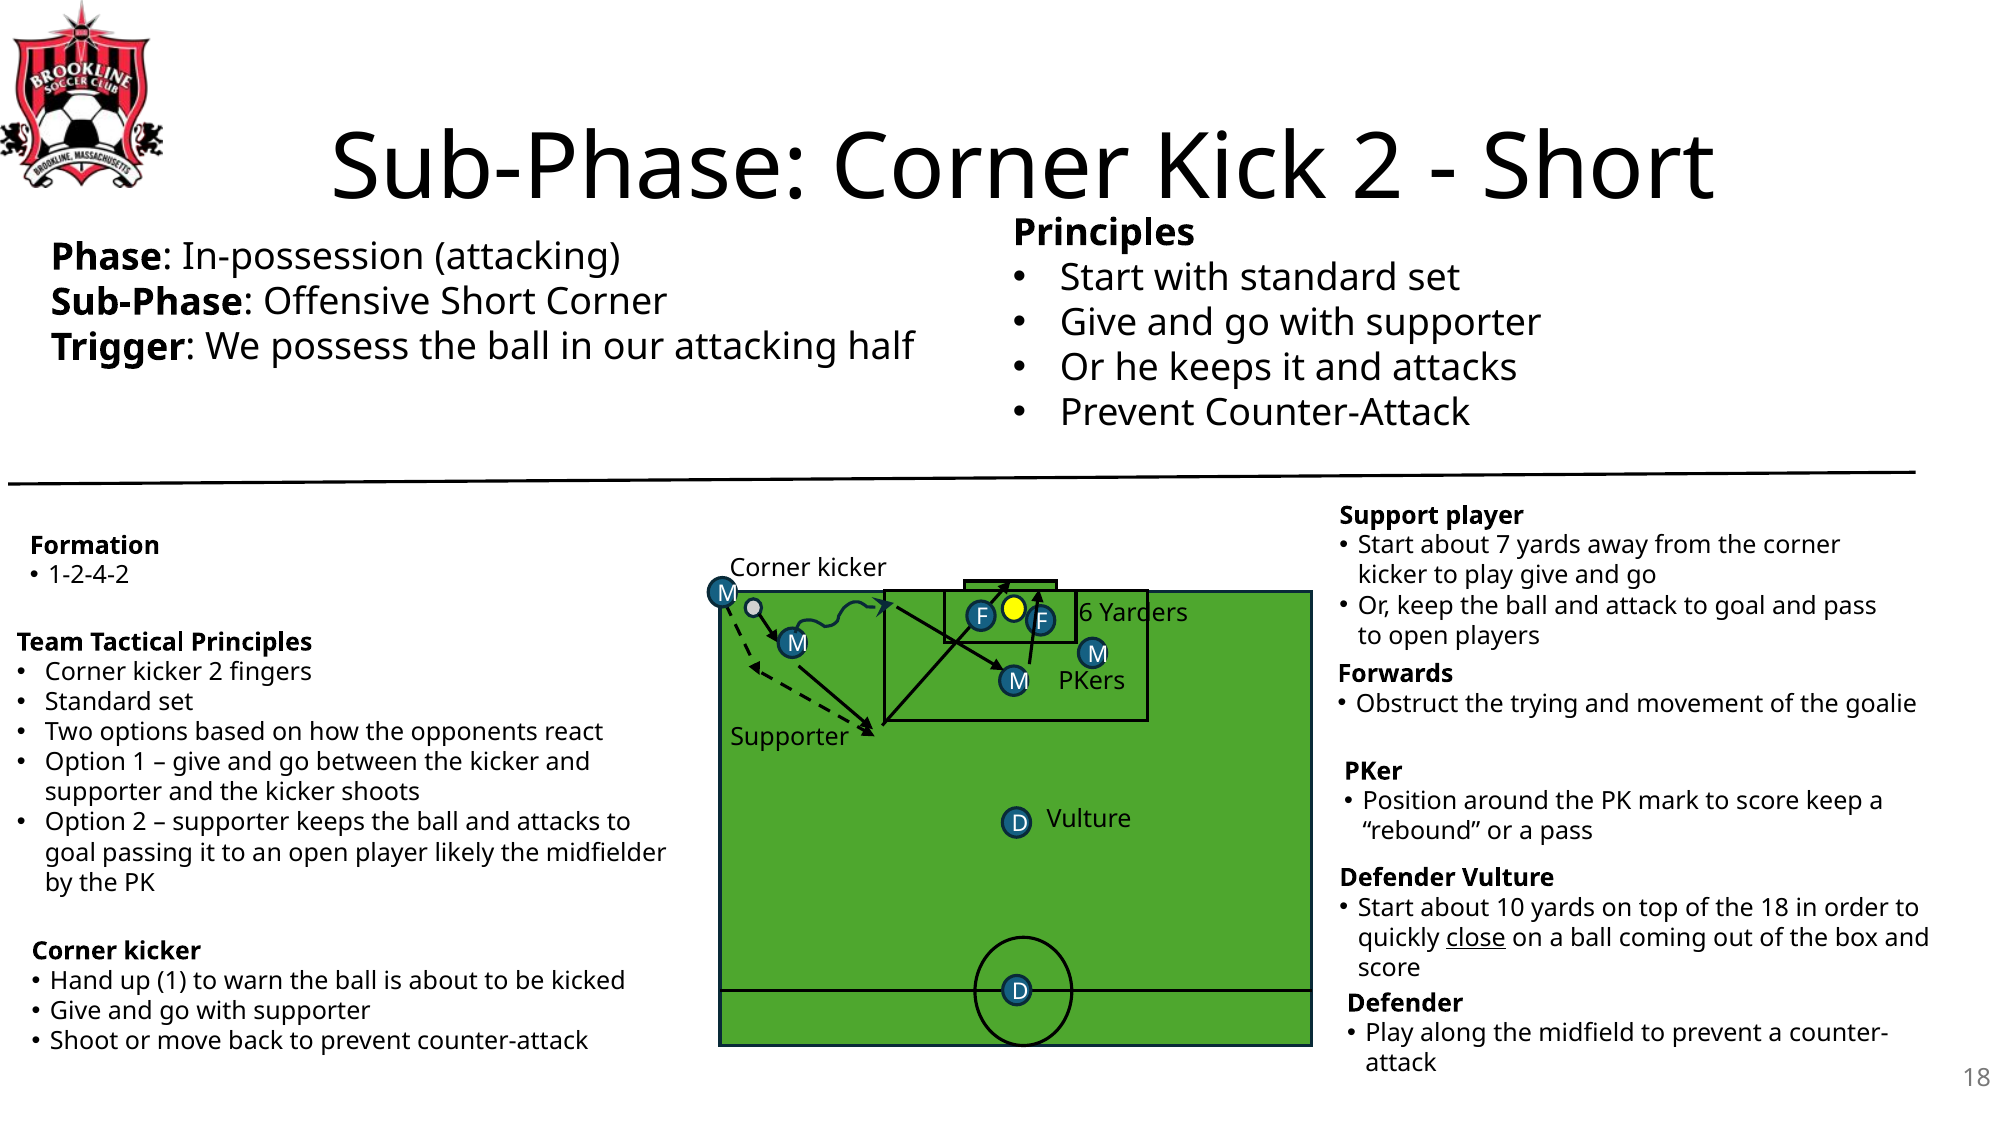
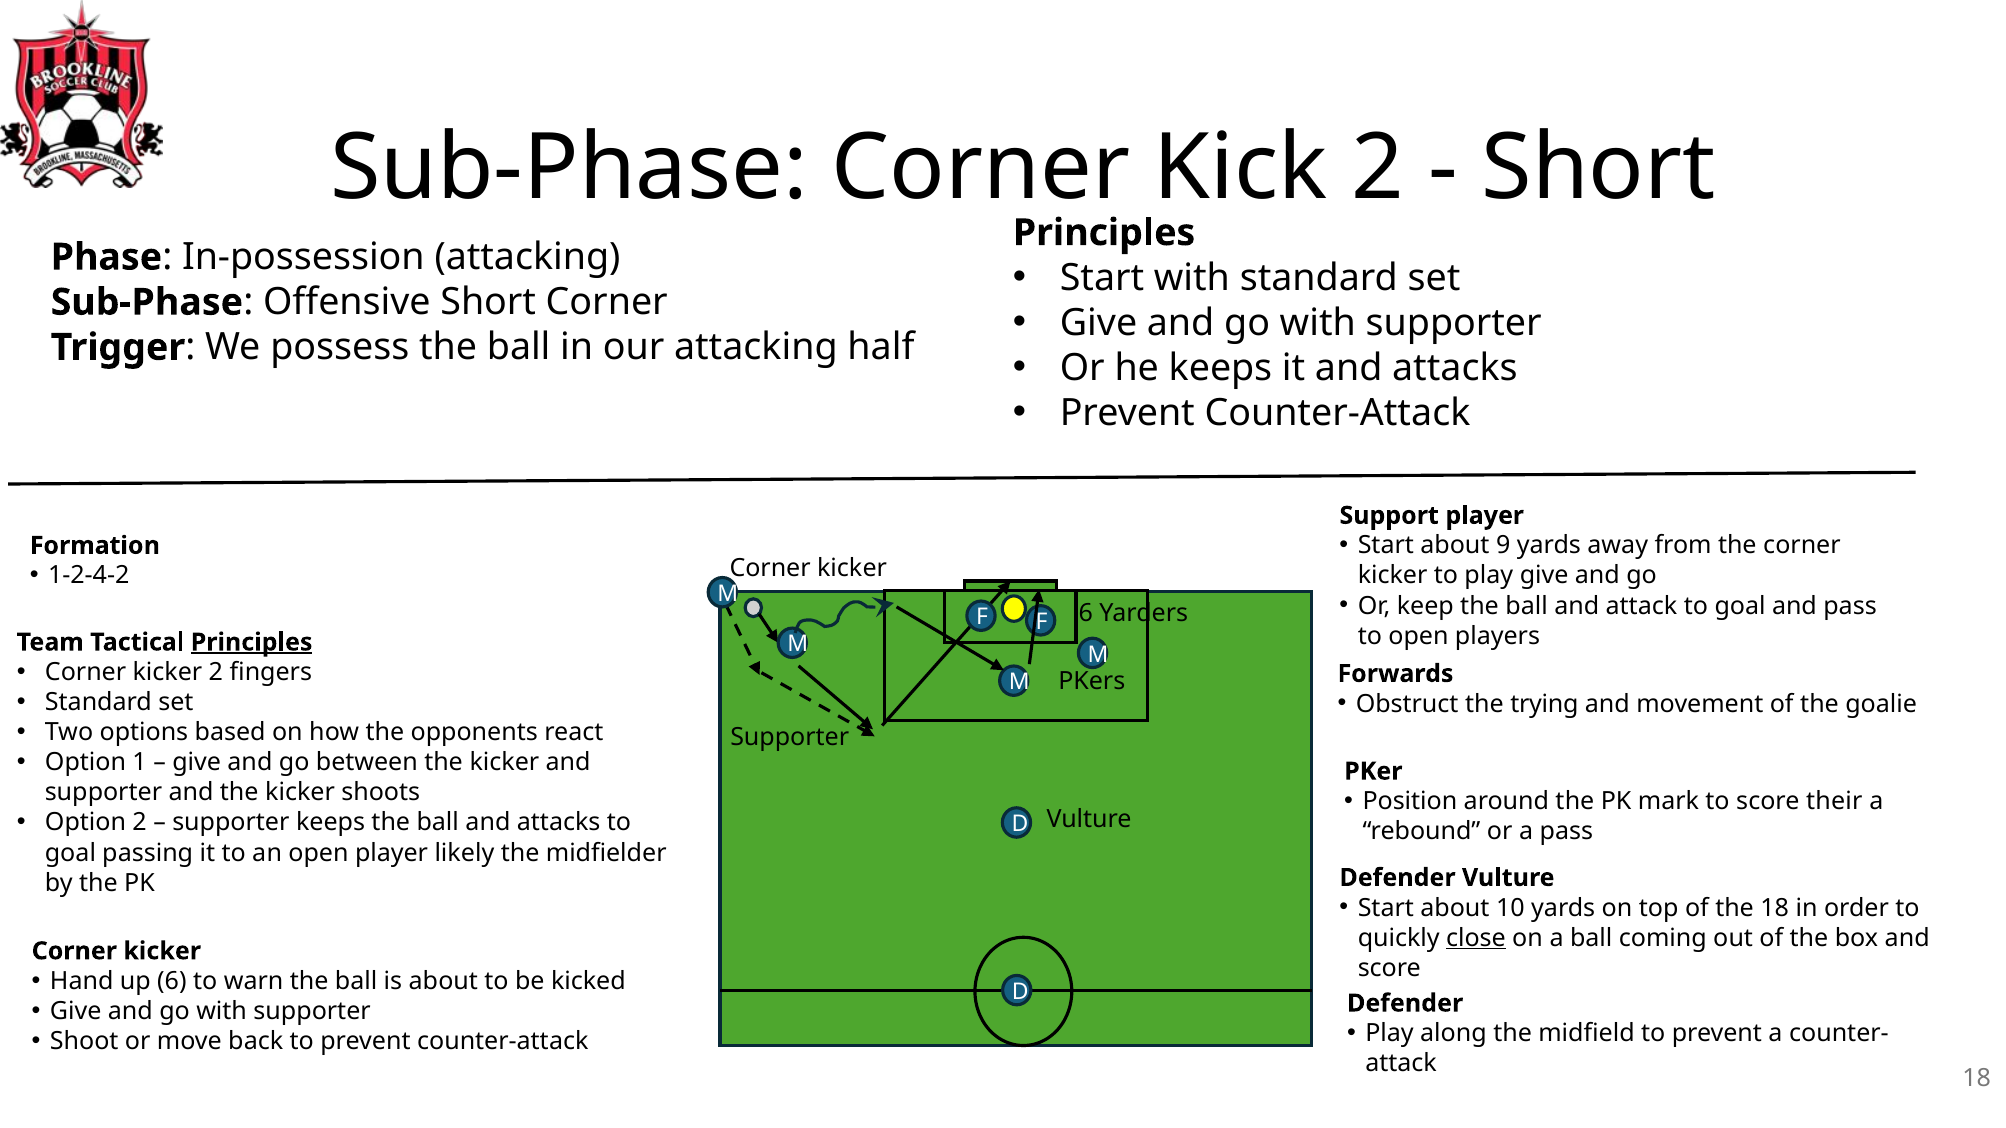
7: 7 -> 9
Principles at (252, 642) underline: none -> present
score keep: keep -> their
up 1: 1 -> 6
